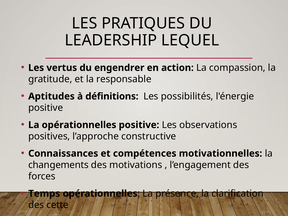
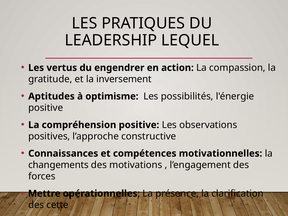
responsable: responsable -> inversement
définitions: définitions -> optimisme
La opérationnelles: opérationnelles -> compréhension
Temps: Temps -> Mettre
